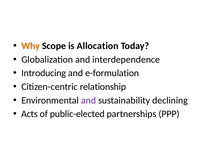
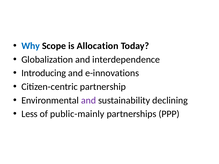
Why colour: orange -> blue
e-formulation: e-formulation -> e-innovations
relationship: relationship -> partnership
Acts: Acts -> Less
public-elected: public-elected -> public-mainly
